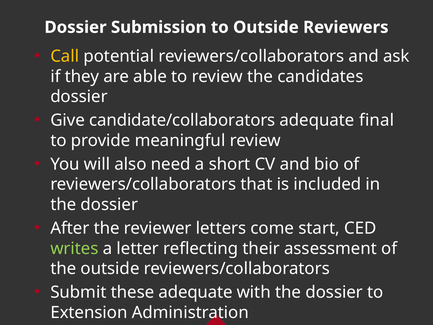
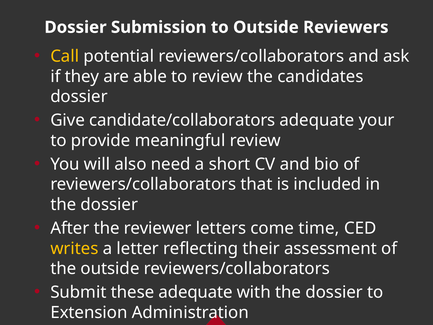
final: final -> your
start: start -> time
writes colour: light green -> yellow
